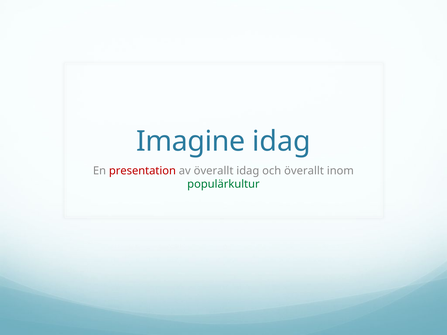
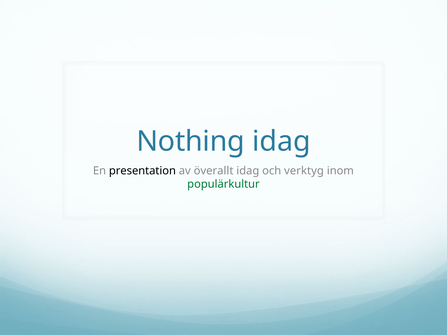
Imagine: Imagine -> Nothing
presentation colour: red -> black
och överallt: överallt -> verktyg
